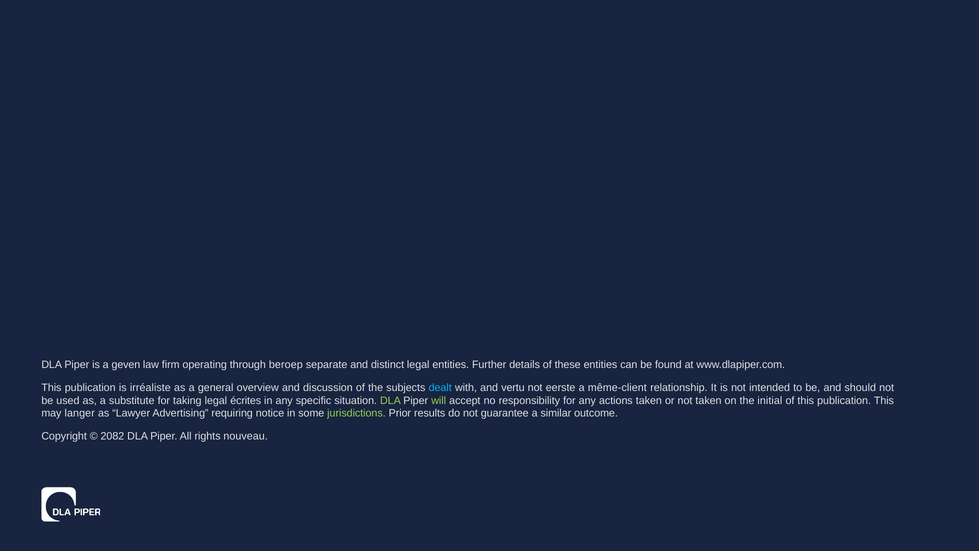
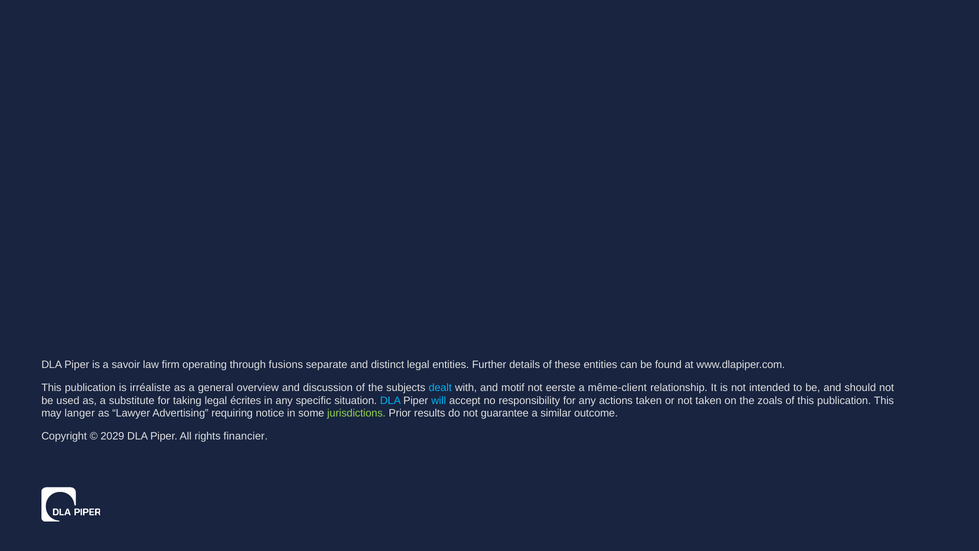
geven: geven -> savoir
beroep: beroep -> fusions
vertu: vertu -> motif
DLA at (390, 400) colour: light green -> light blue
will colour: light green -> light blue
initial: initial -> zoals
2082: 2082 -> 2029
nouveau: nouveau -> financier
